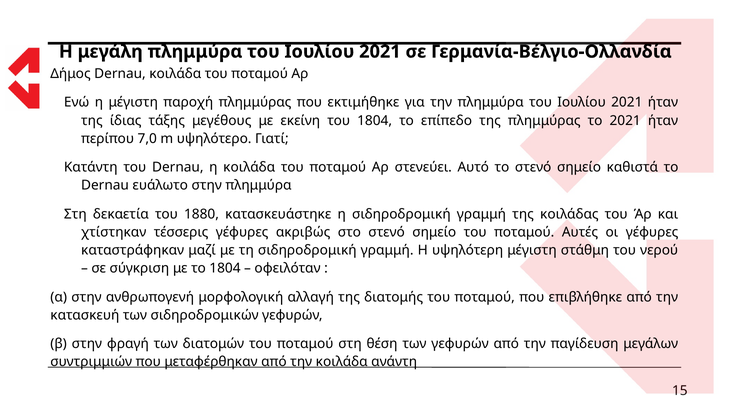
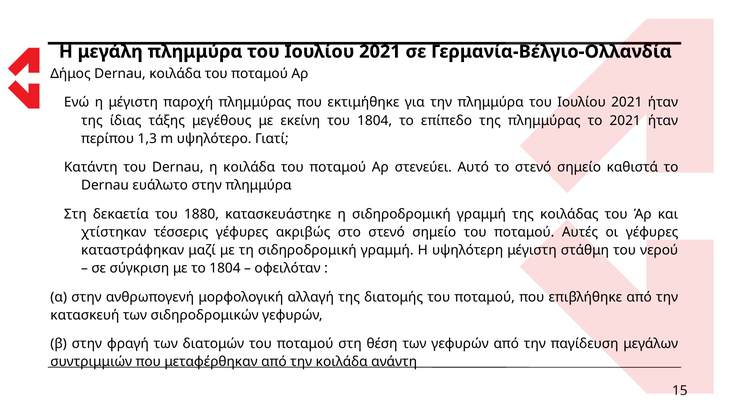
7,0: 7,0 -> 1,3
